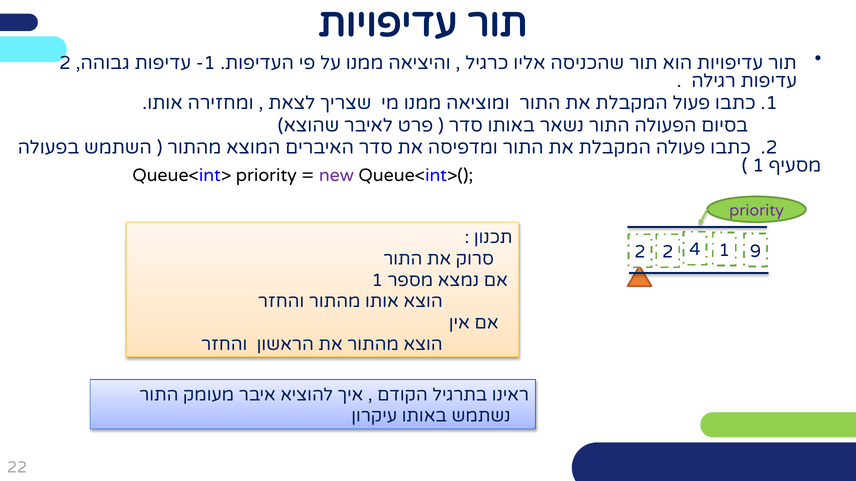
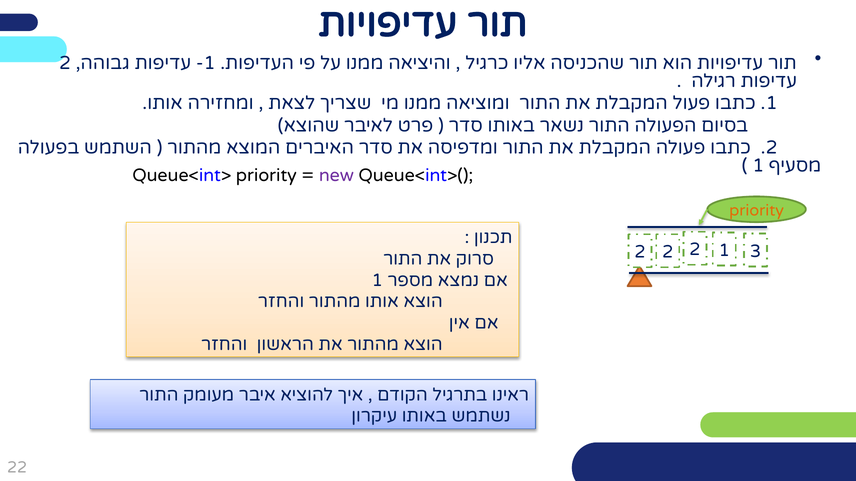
priority at (757, 211) colour: purple -> orange
4 at (695, 250): 4 -> 2
9: 9 -> 3
